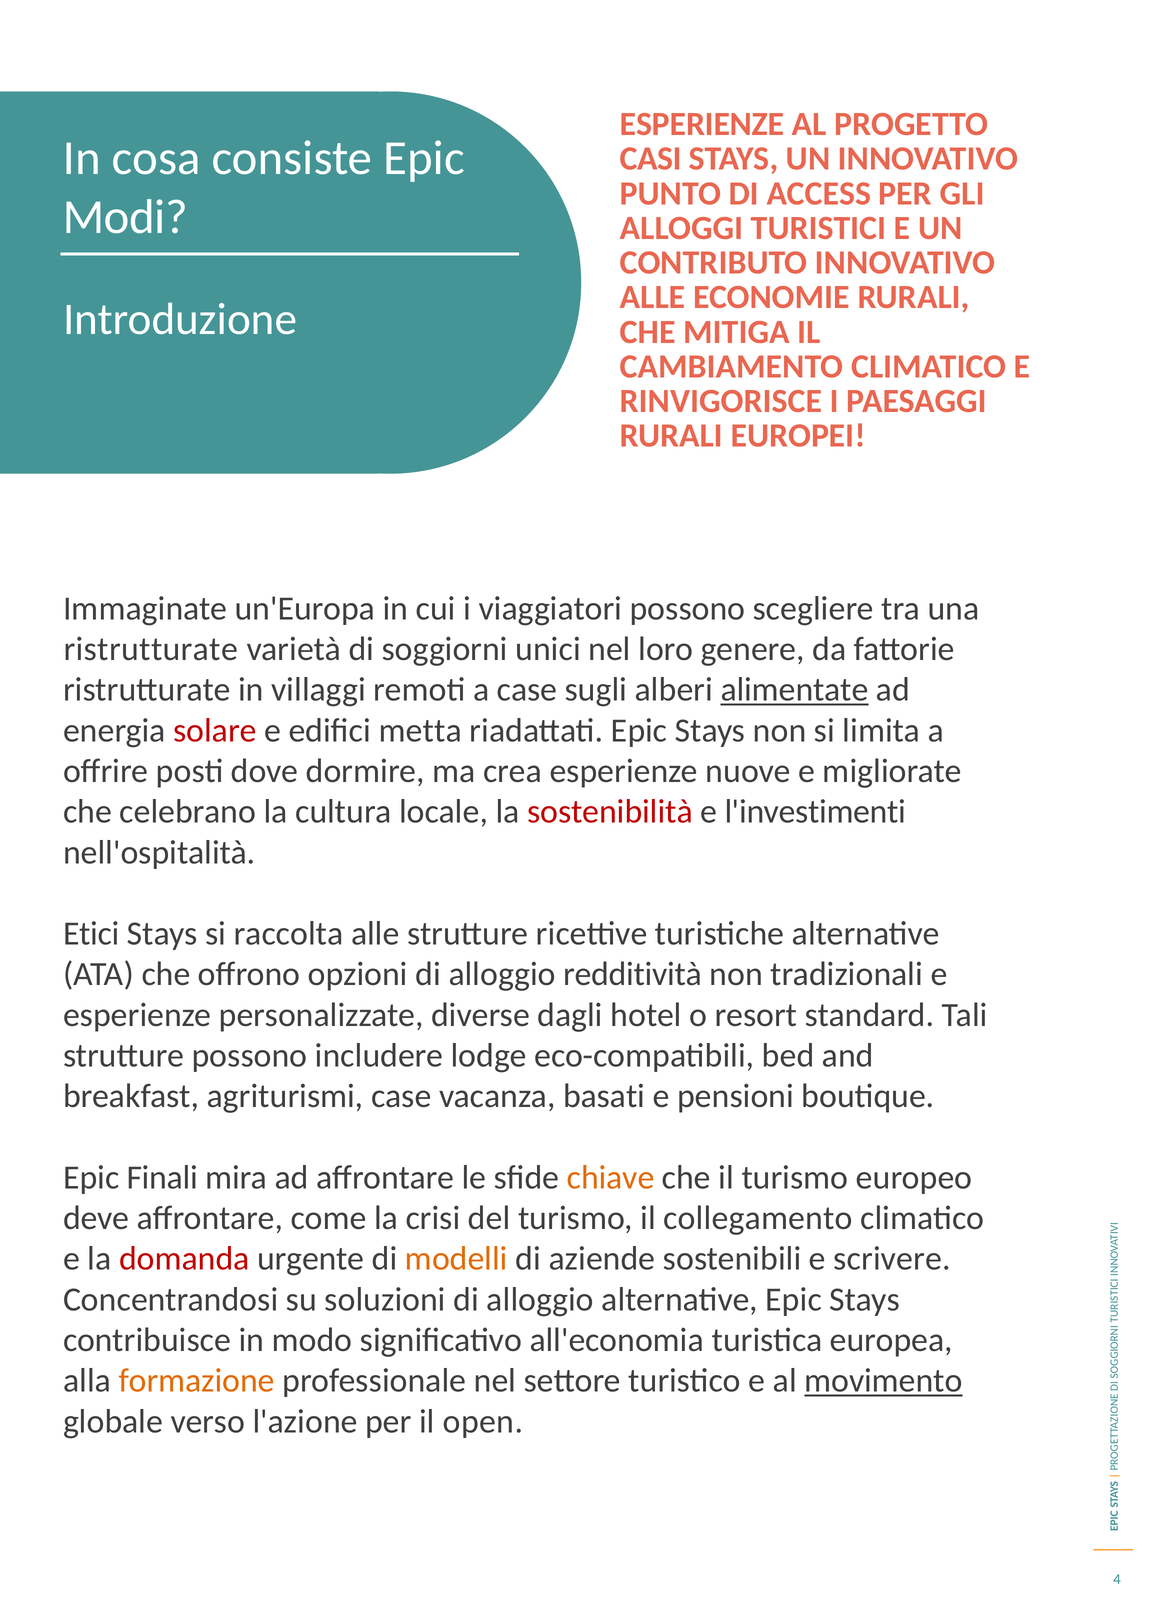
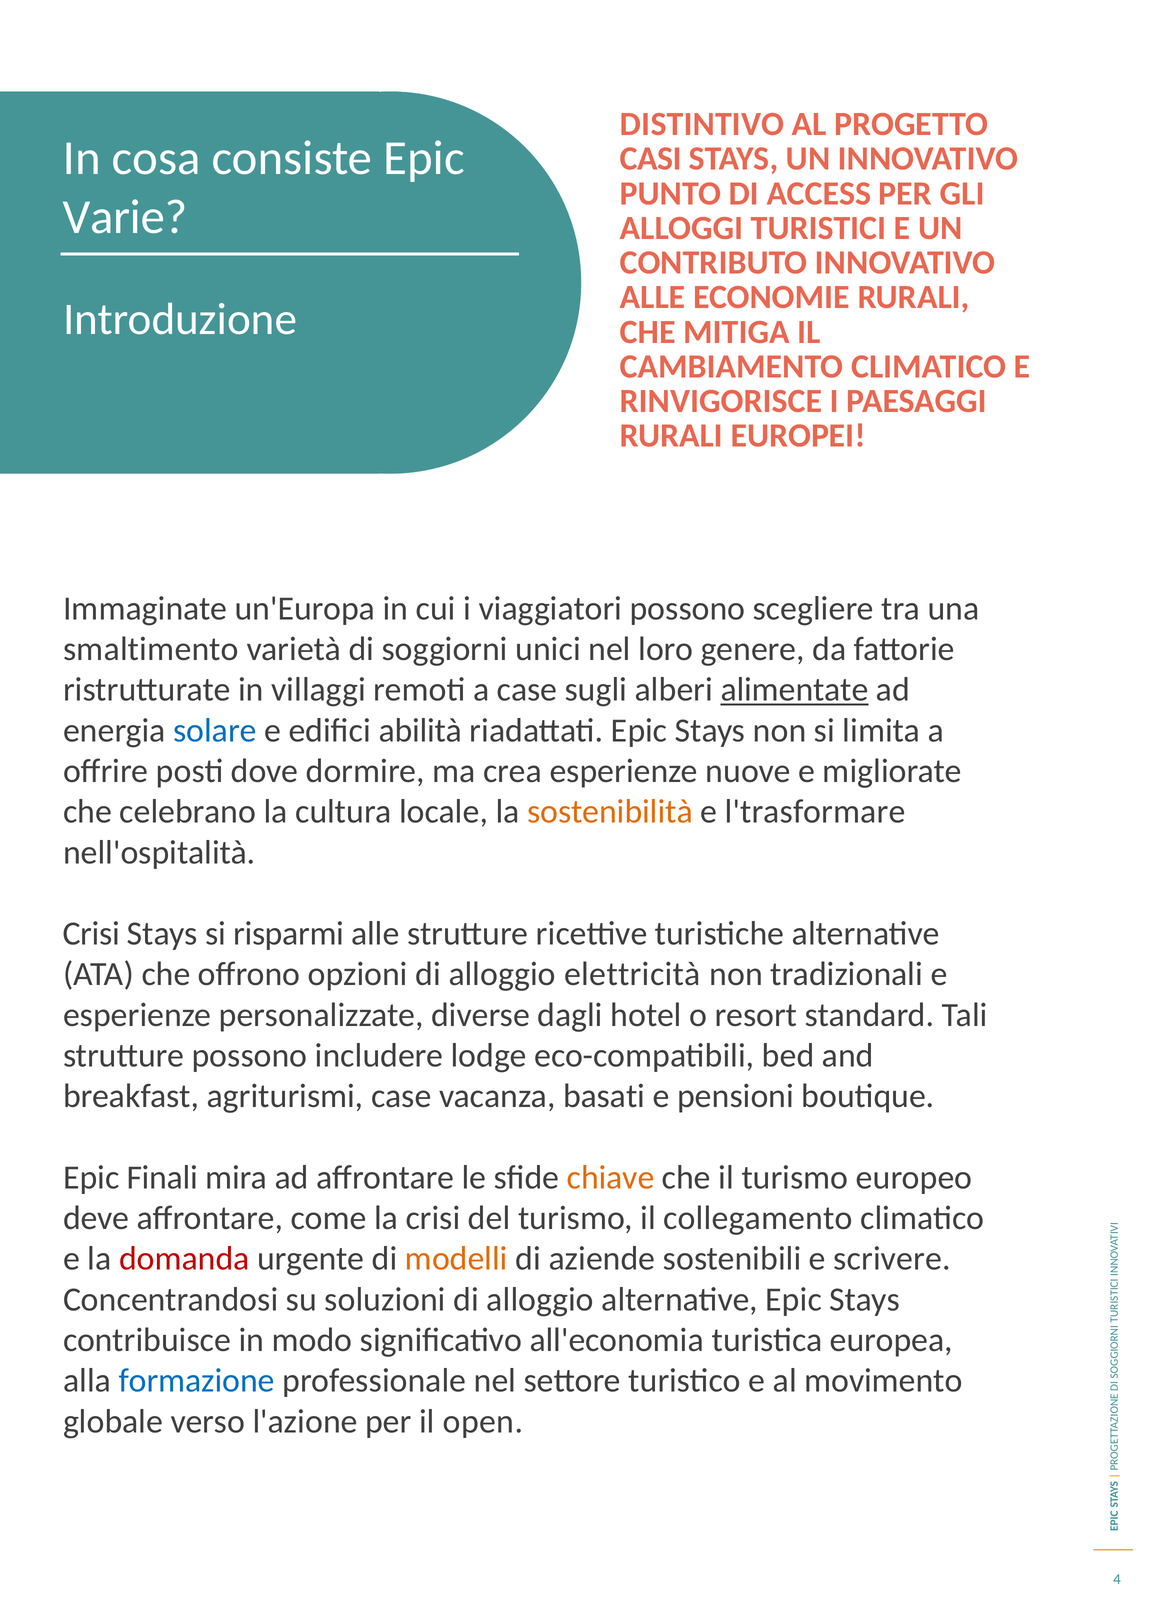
ESPERIENZE at (702, 124): ESPERIENZE -> DISTINTIVO
Modi: Modi -> Varie
ristrutturate at (151, 649): ristrutturate -> smaltimento
solare colour: red -> blue
metta: metta -> abilità
sostenibilità colour: red -> orange
l'investimenti: l'investimenti -> l'trasformare
Etici at (91, 934): Etici -> Crisi
raccolta: raccolta -> risparmi
redditività: redditività -> elettricità
formazione colour: orange -> blue
movimento underline: present -> none
